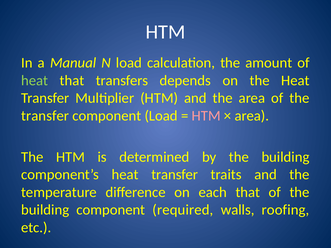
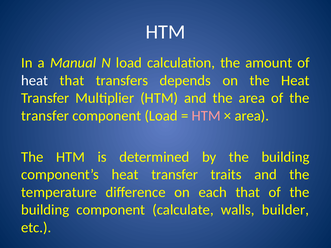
heat at (35, 81) colour: light green -> white
required: required -> calculate
roofing: roofing -> builder
